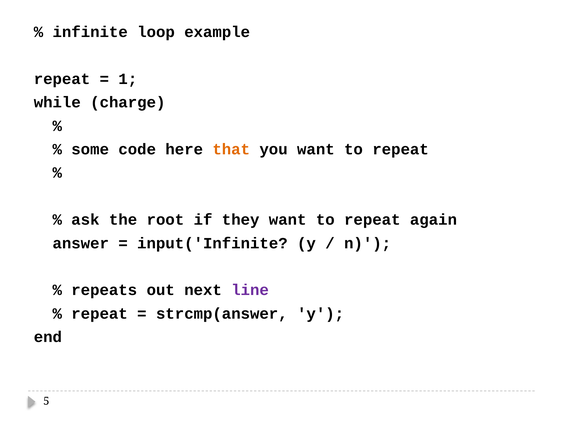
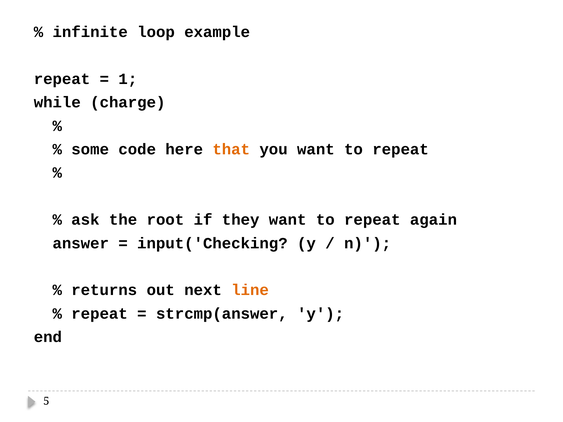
input('Infinite: input('Infinite -> input('Checking
repeats: repeats -> returns
line colour: purple -> orange
